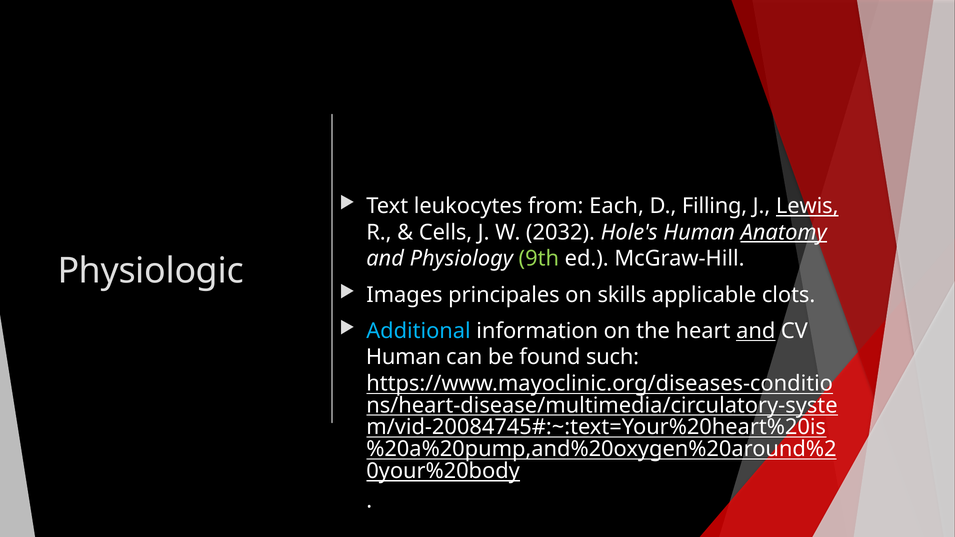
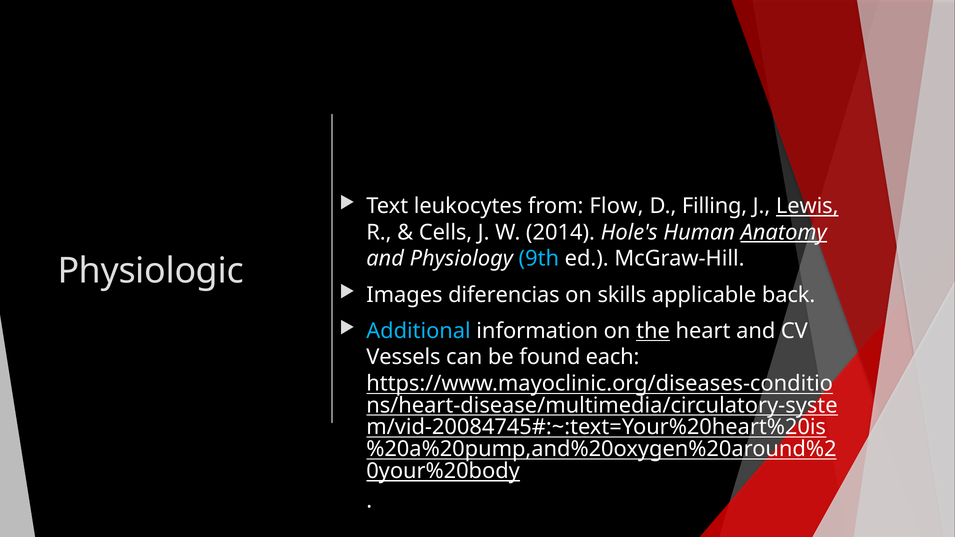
Each: Each -> Flow
2032: 2032 -> 2014
9th colour: light green -> light blue
principales: principales -> diferencias
clots: clots -> back
the underline: none -> present
and at (756, 331) underline: present -> none
Human at (403, 357): Human -> Vessels
such: such -> each
